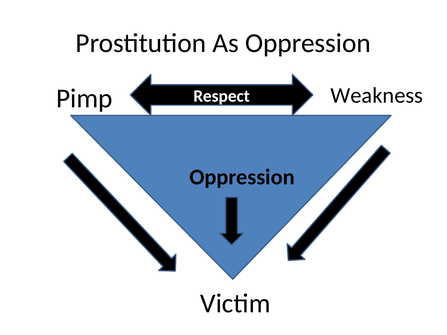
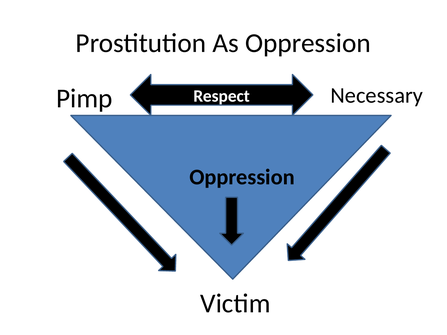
Weakness: Weakness -> Necessary
